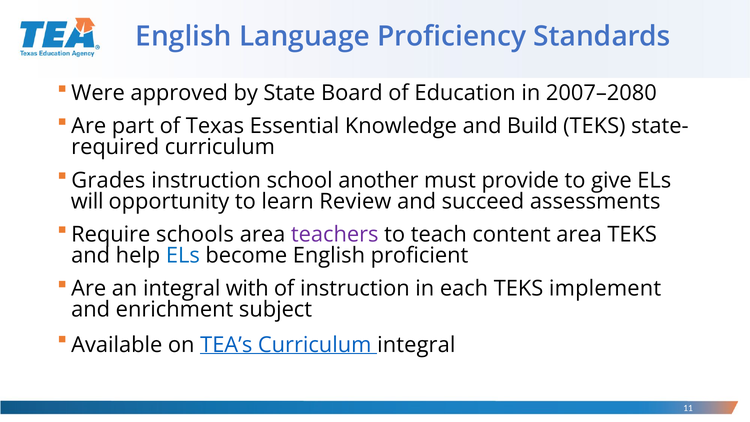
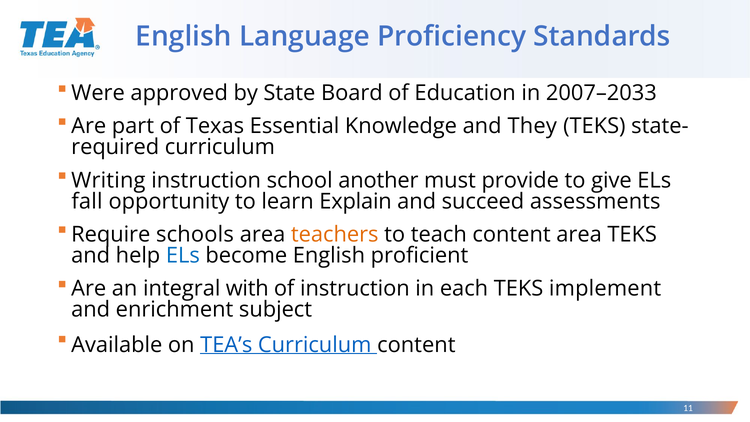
2007–2080: 2007–2080 -> 2007–2033
Build: Build -> They
Grades: Grades -> Writing
will: will -> fall
Review: Review -> Explain
teachers colour: purple -> orange
Curriculum integral: integral -> content
